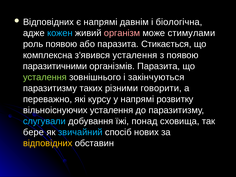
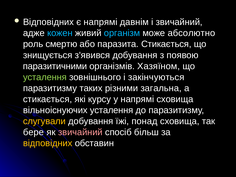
і біологічна: біологічна -> звичайний
організм colour: pink -> light blue
стимулами: стимулами -> абсолютно
роль появою: появою -> смертю
комплексна: комплексна -> знищується
з'явився усталення: усталення -> добування
організмів Паразита: Паразита -> Хазяїном
говорити: говорити -> загальна
переважно at (48, 99): переважно -> стикається
напрямі розвитку: розвитку -> сховища
слугували colour: light blue -> yellow
звичайний at (80, 132) colour: light blue -> pink
нових: нових -> більш
